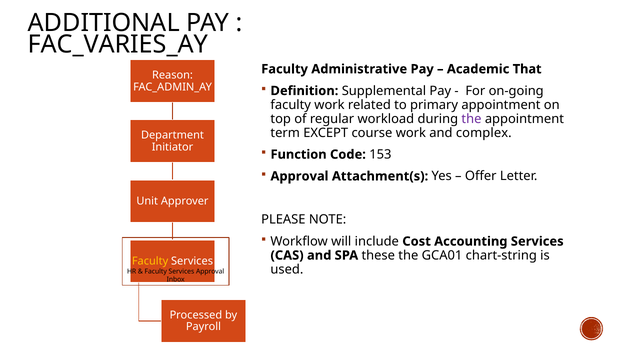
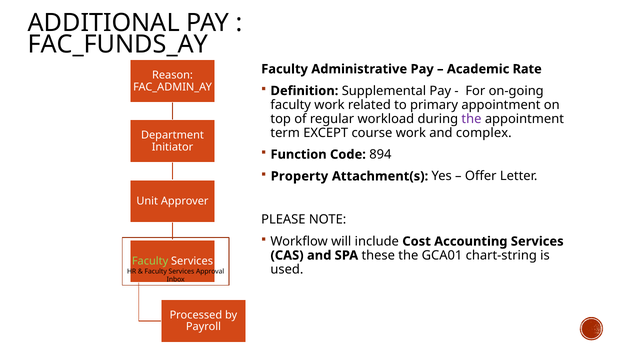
FAC_VARIES_AY: FAC_VARIES_AY -> FAC_FUNDS_AY
That: That -> Rate
153: 153 -> 894
Approval at (300, 176): Approval -> Property
Faculty at (150, 261) colour: yellow -> light green
